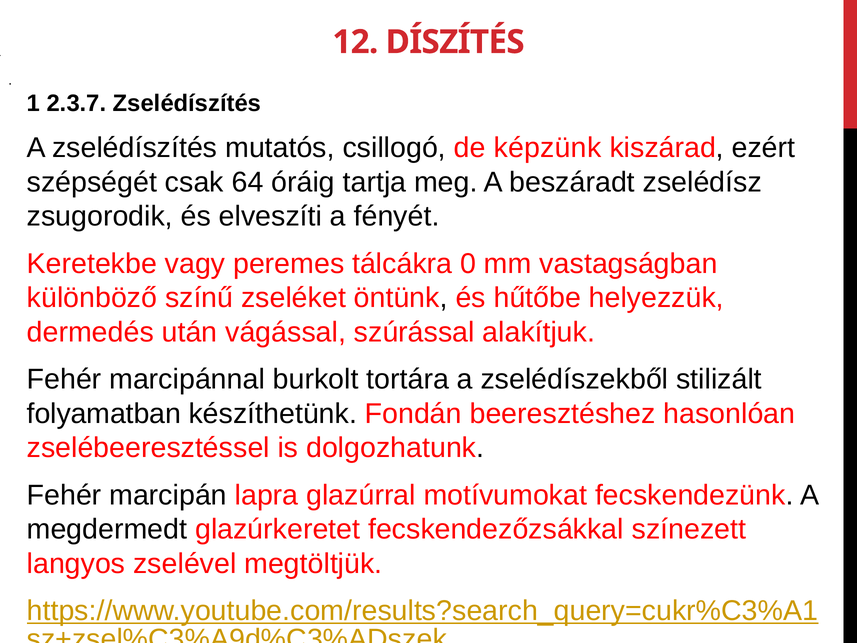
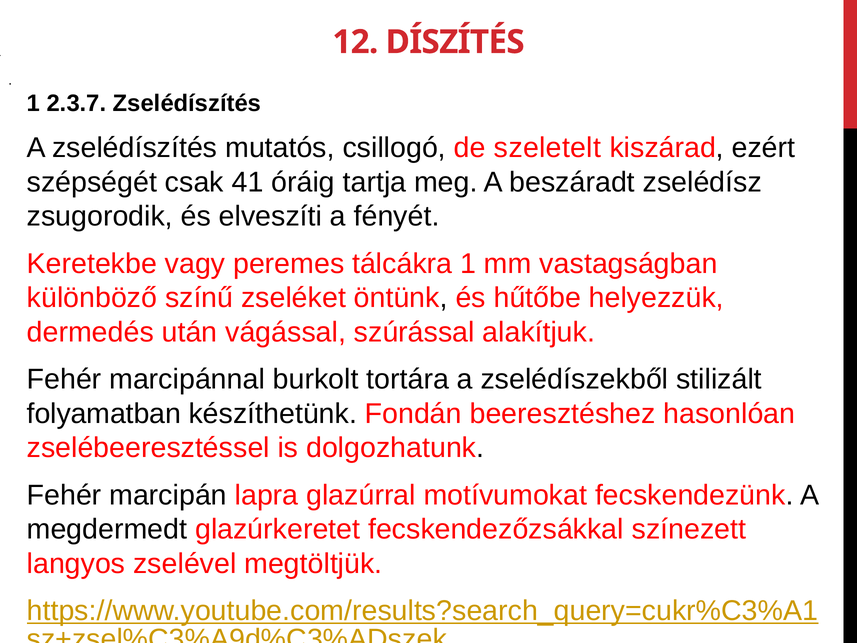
képzünk: képzünk -> szeletelt
64: 64 -> 41
tálcákra 0: 0 -> 1
